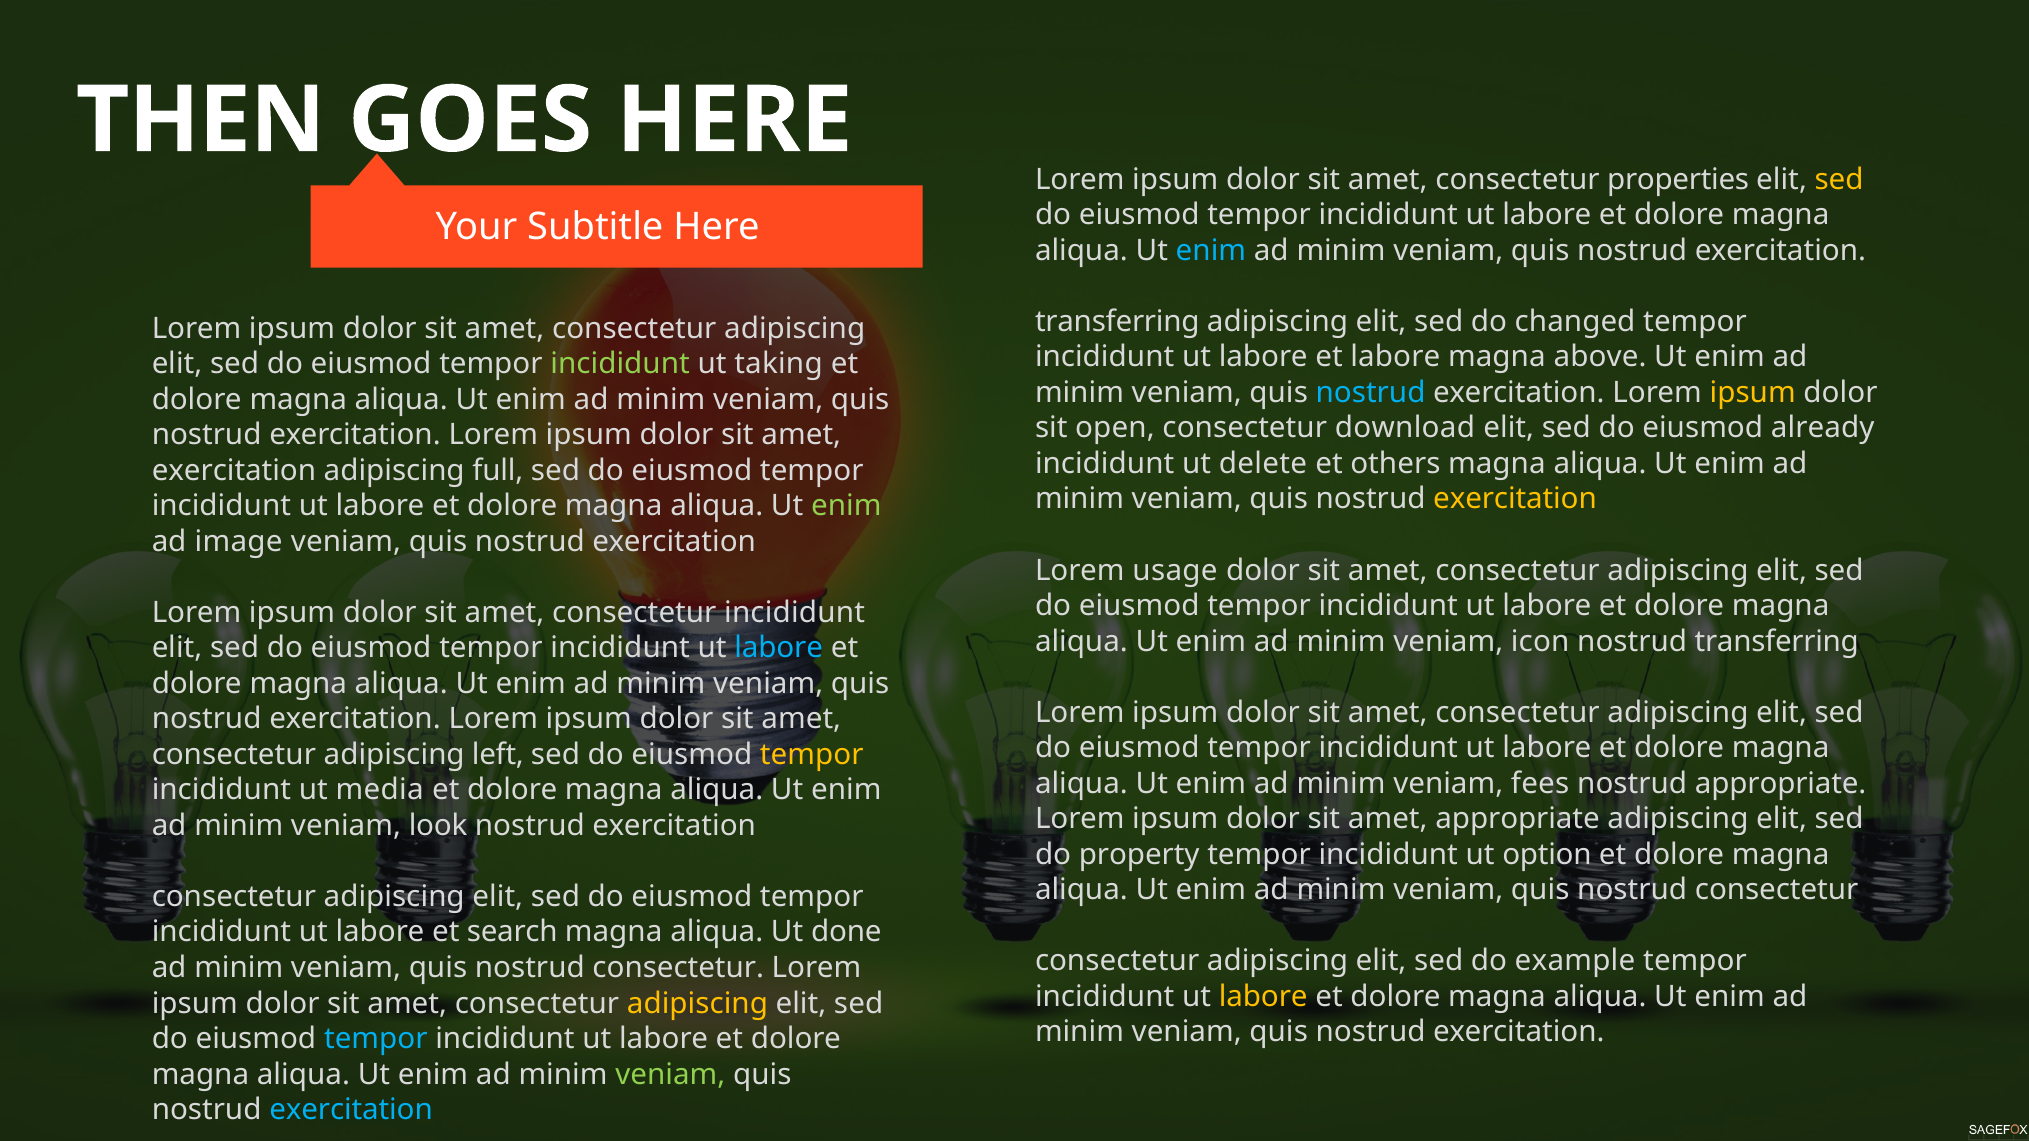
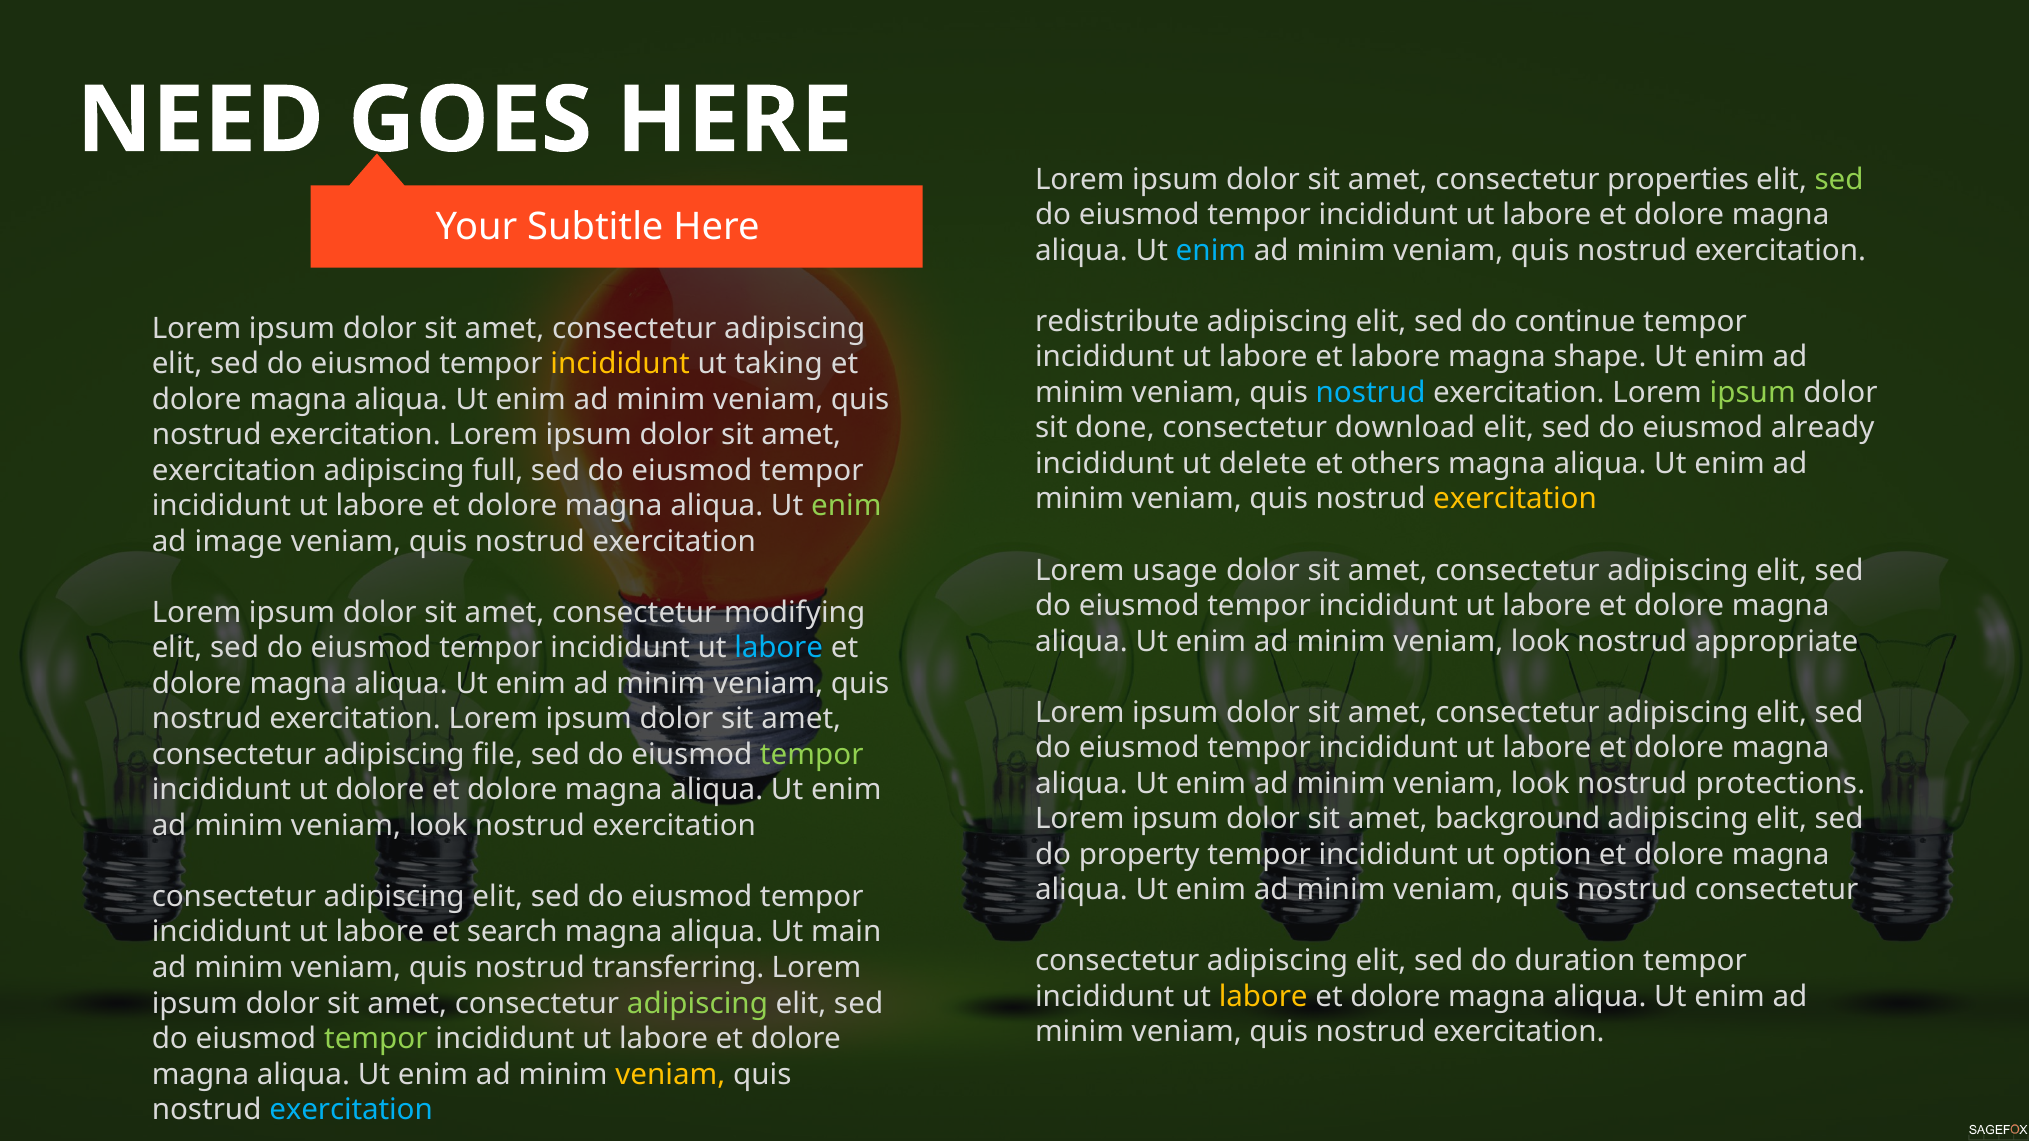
THEN: THEN -> NEED
sed at (1839, 180) colour: yellow -> light green
transferring at (1117, 322): transferring -> redistribute
changed: changed -> continue
above: above -> shape
incididunt at (620, 364) colour: light green -> yellow
ipsum at (1753, 393) colour: yellow -> light green
open: open -> done
consectetur incididunt: incididunt -> modifying
icon at (1540, 641): icon -> look
nostrud transferring: transferring -> appropriate
left: left -> file
tempor at (812, 755) colour: yellow -> light green
fees at (1540, 784): fees -> look
nostrud appropriate: appropriate -> protections
ut media: media -> dolore
amet appropriate: appropriate -> background
done: done -> main
example: example -> duration
consectetur at (678, 968): consectetur -> transferring
adipiscing at (697, 1004) colour: yellow -> light green
tempor at (376, 1039) colour: light blue -> light green
veniam at (670, 1075) colour: light green -> yellow
